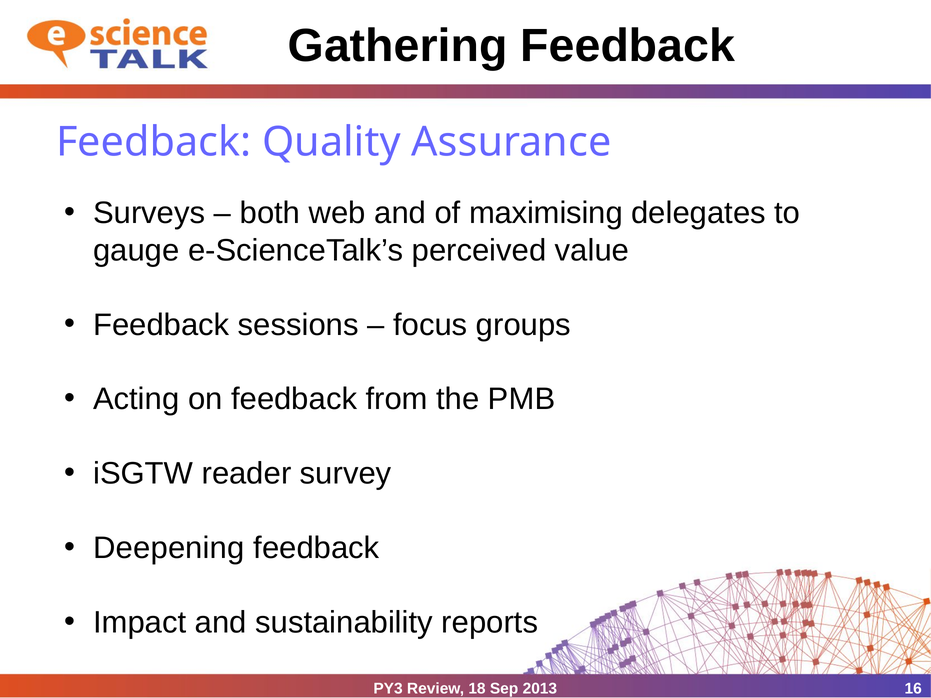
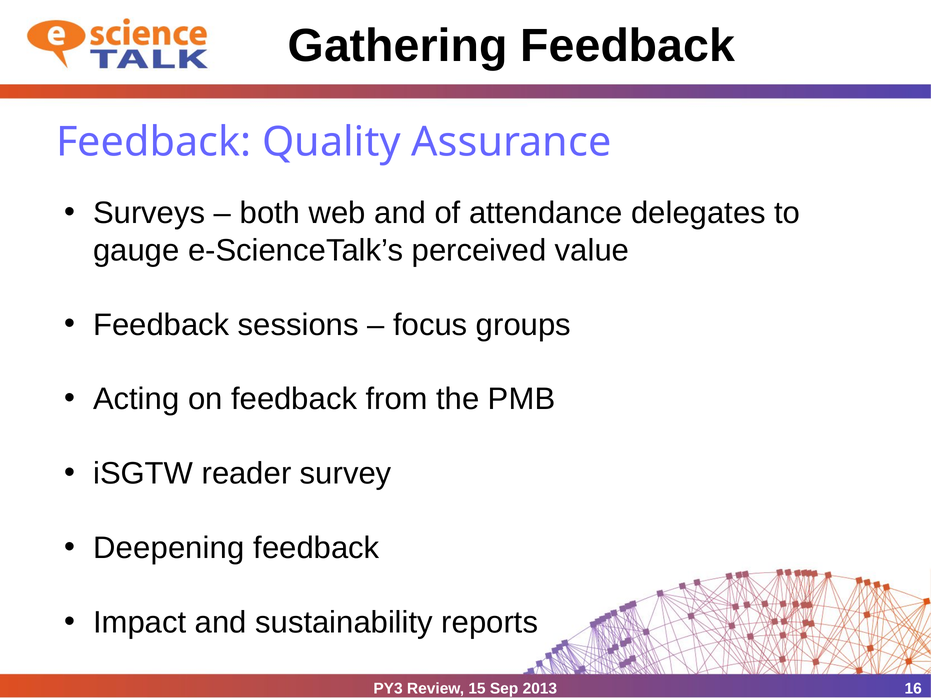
maximising: maximising -> attendance
18: 18 -> 15
